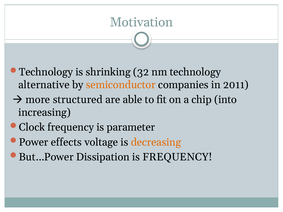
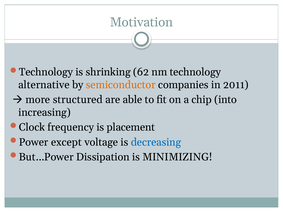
32: 32 -> 62
parameter: parameter -> placement
effects: effects -> except
decreasing colour: orange -> blue
is FREQUENCY: FREQUENCY -> MINIMIZING
